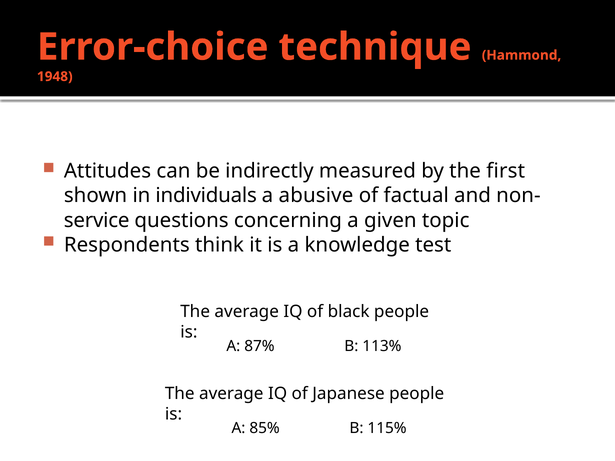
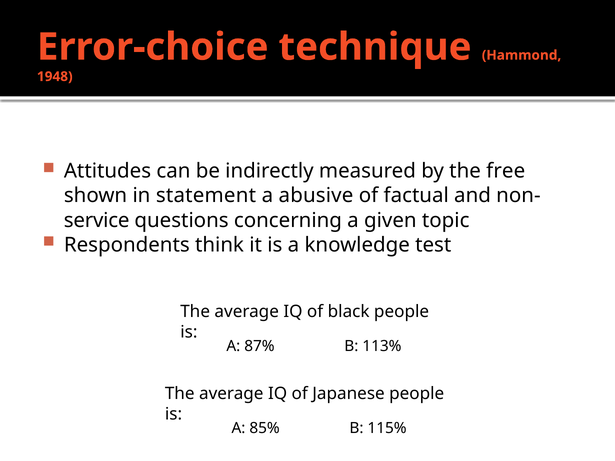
first: first -> free
individuals: individuals -> statement
